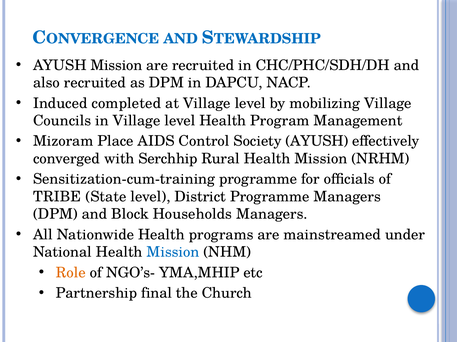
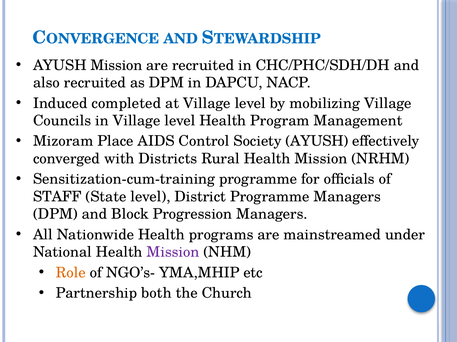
Serchhip: Serchhip -> Districts
TRIBE: TRIBE -> STAFF
Households: Households -> Progression
Mission at (173, 253) colour: blue -> purple
final: final -> both
